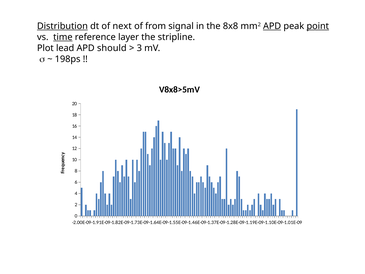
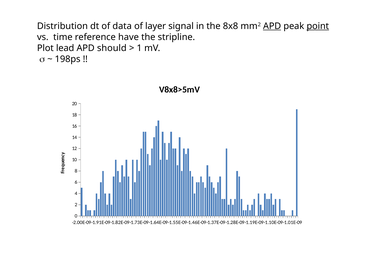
Distribution underline: present -> none
next: next -> data
from: from -> layer
time underline: present -> none
layer: layer -> have
3: 3 -> 1
